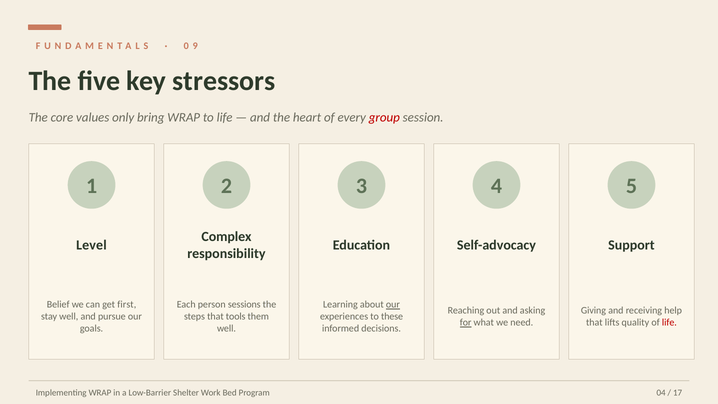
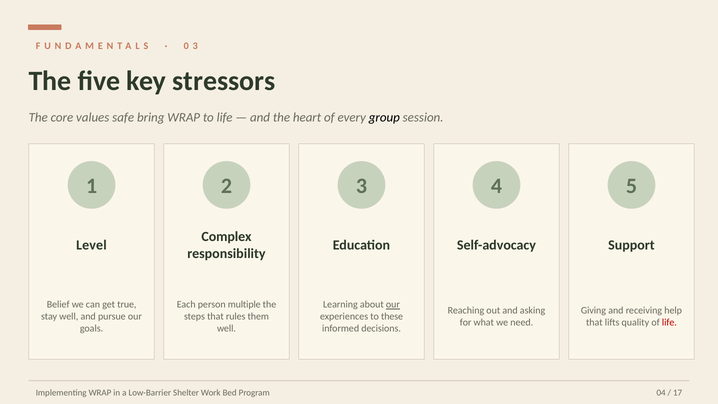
9 at (195, 46): 9 -> 3
only: only -> safe
group colour: red -> black
first: first -> true
sessions: sessions -> multiple
tools: tools -> rules
for underline: present -> none
